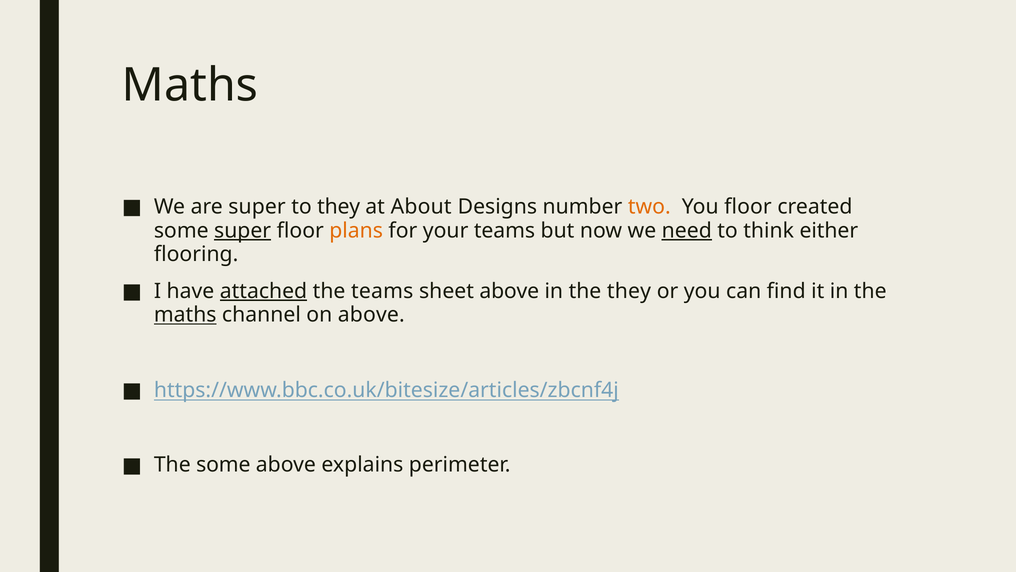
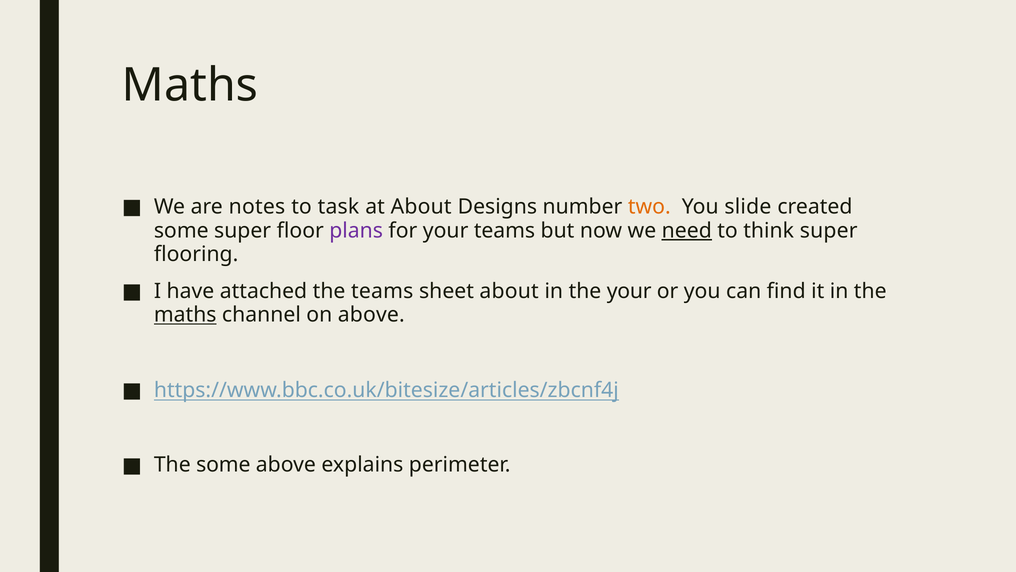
are super: super -> notes
to they: they -> task
You floor: floor -> slide
super at (243, 230) underline: present -> none
plans colour: orange -> purple
think either: either -> super
attached underline: present -> none
sheet above: above -> about
the they: they -> your
